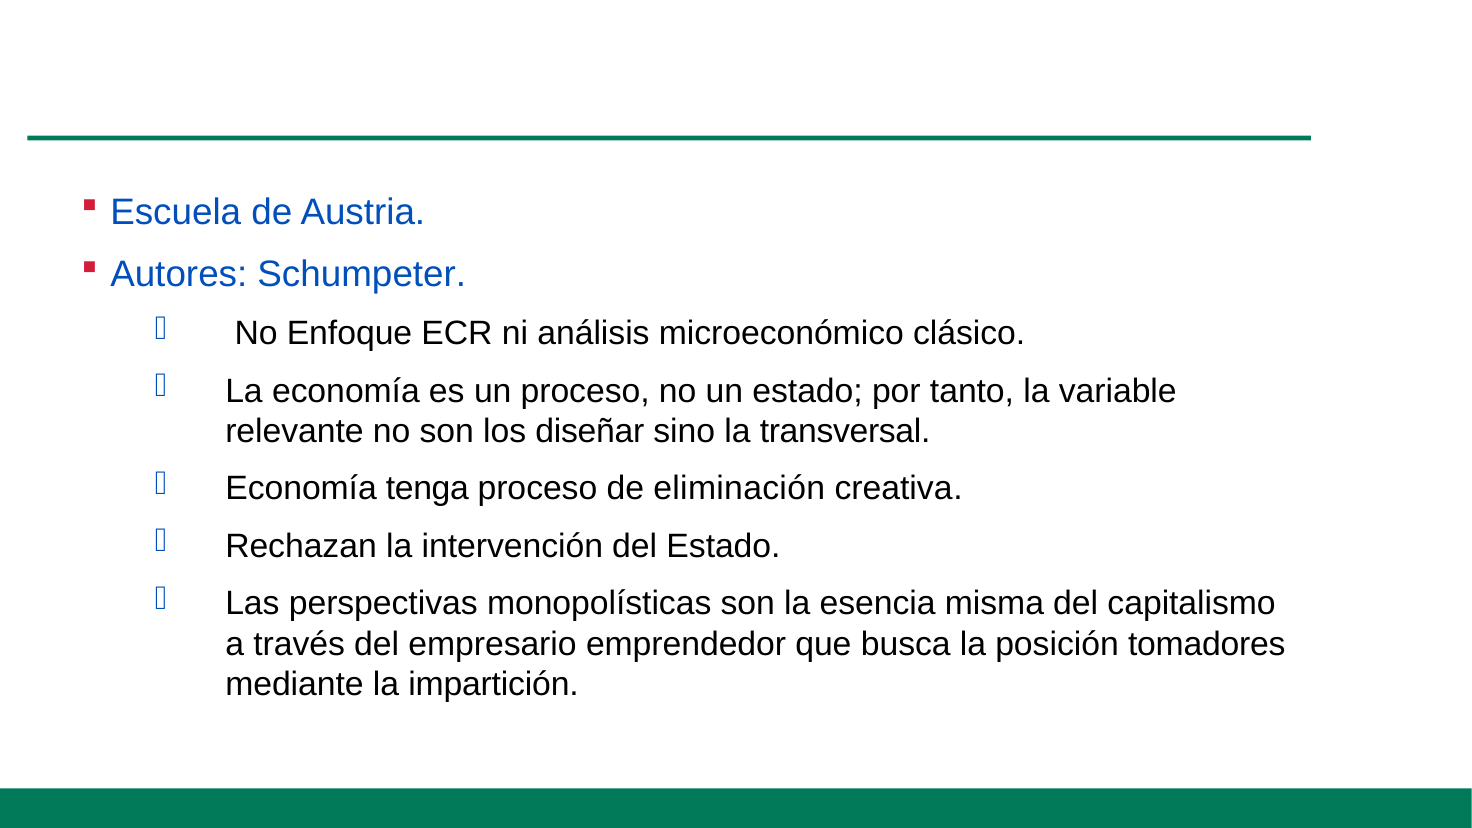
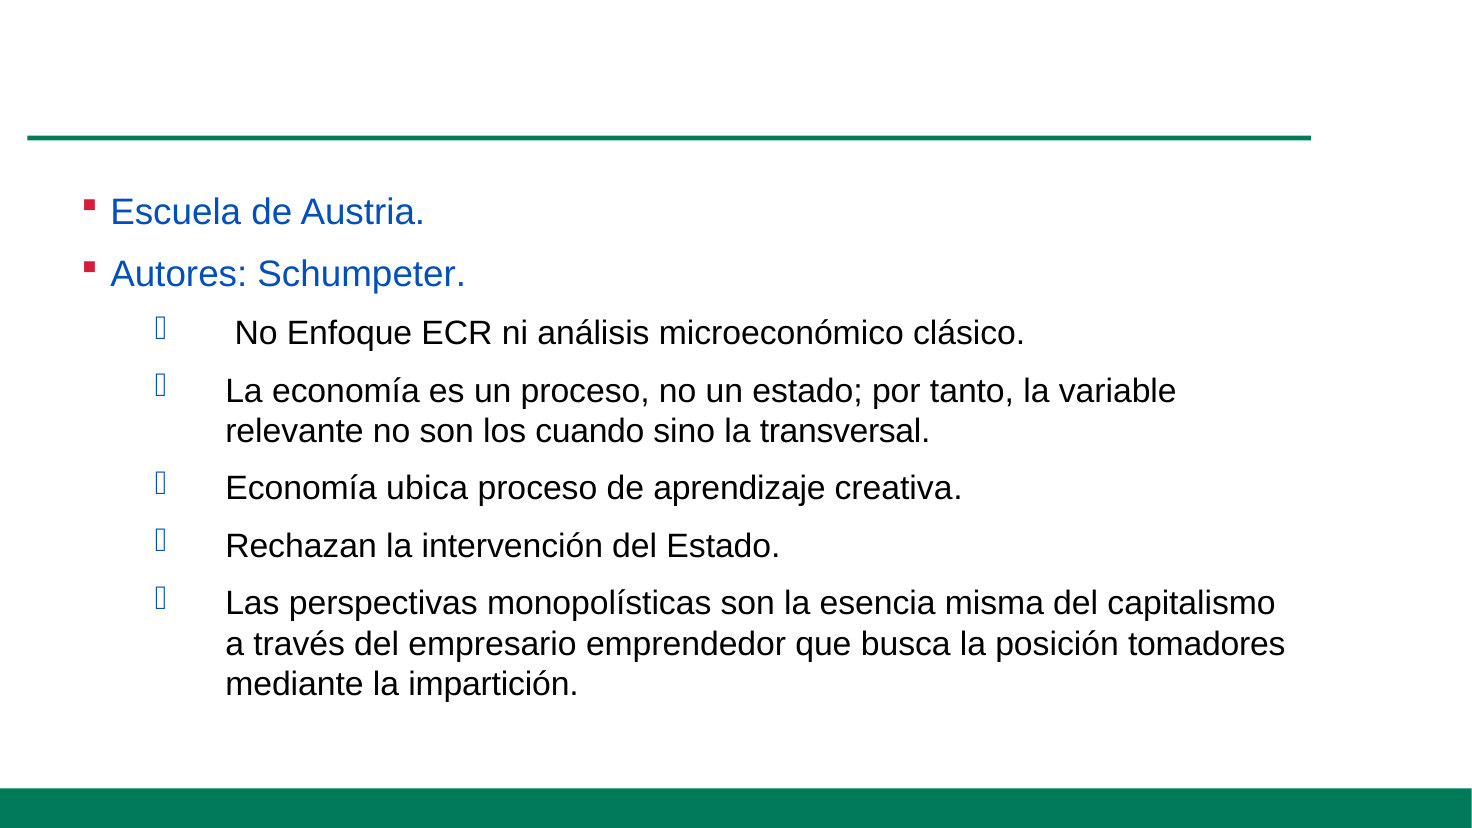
diseñar: diseñar -> cuando
tenga: tenga -> ubica
eliminación: eliminación -> aprendizaje
